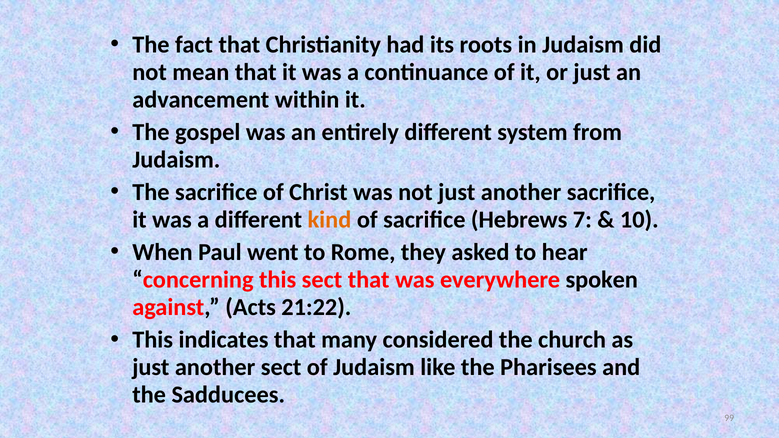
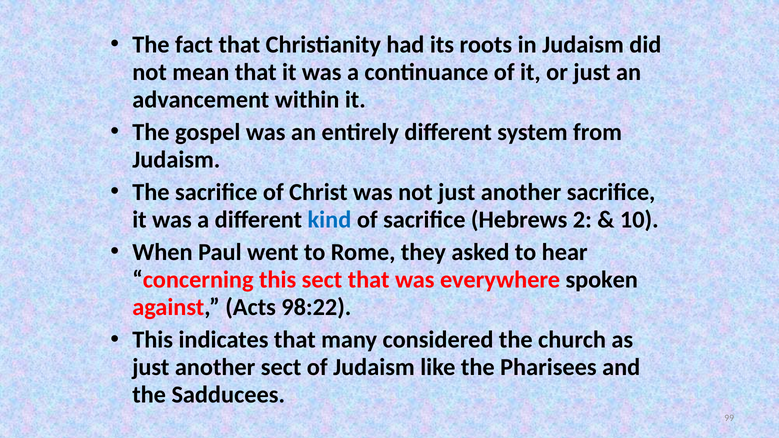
kind colour: orange -> blue
7: 7 -> 2
21:22: 21:22 -> 98:22
